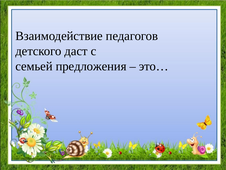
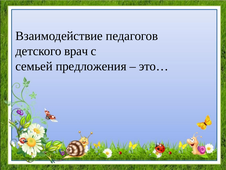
даст: даст -> врач
